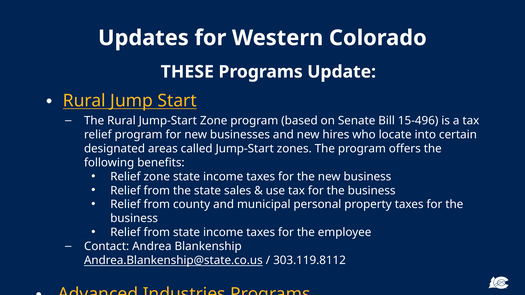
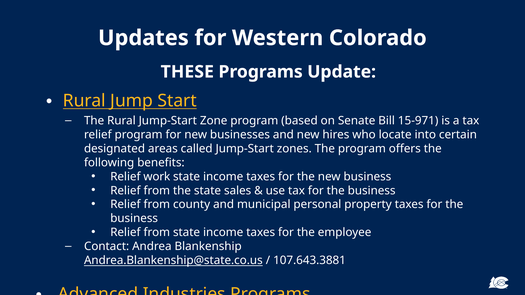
15-496: 15-496 -> 15-971
Relief zone: zone -> work
303.119.8112: 303.119.8112 -> 107.643.3881
